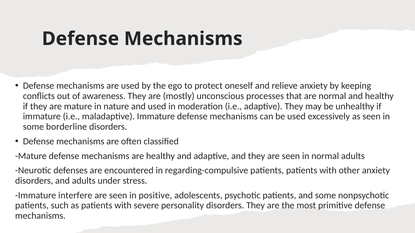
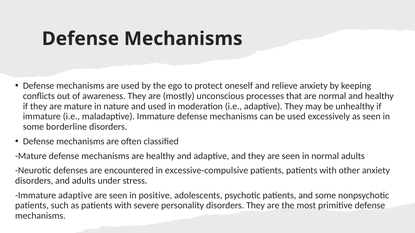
regarding-compulsive: regarding-compulsive -> excessive-compulsive
Immature interfere: interfere -> adaptive
